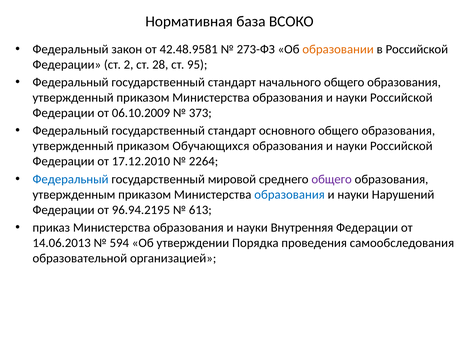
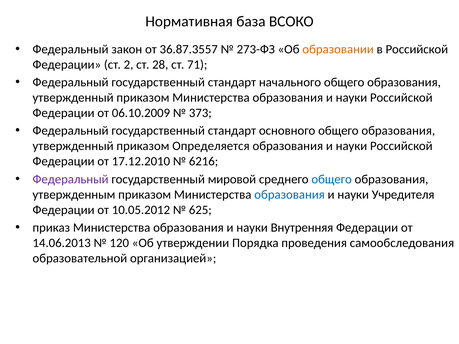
42.48.9581: 42.48.9581 -> 36.87.3557
95: 95 -> 71
Обучающихся: Обучающихся -> Определяется
2264: 2264 -> 6216
Федеральный at (71, 179) colour: blue -> purple
общего at (332, 179) colour: purple -> blue
Нарушений: Нарушений -> Учредителя
96.94.2195: 96.94.2195 -> 10.05.2012
613: 613 -> 625
594: 594 -> 120
